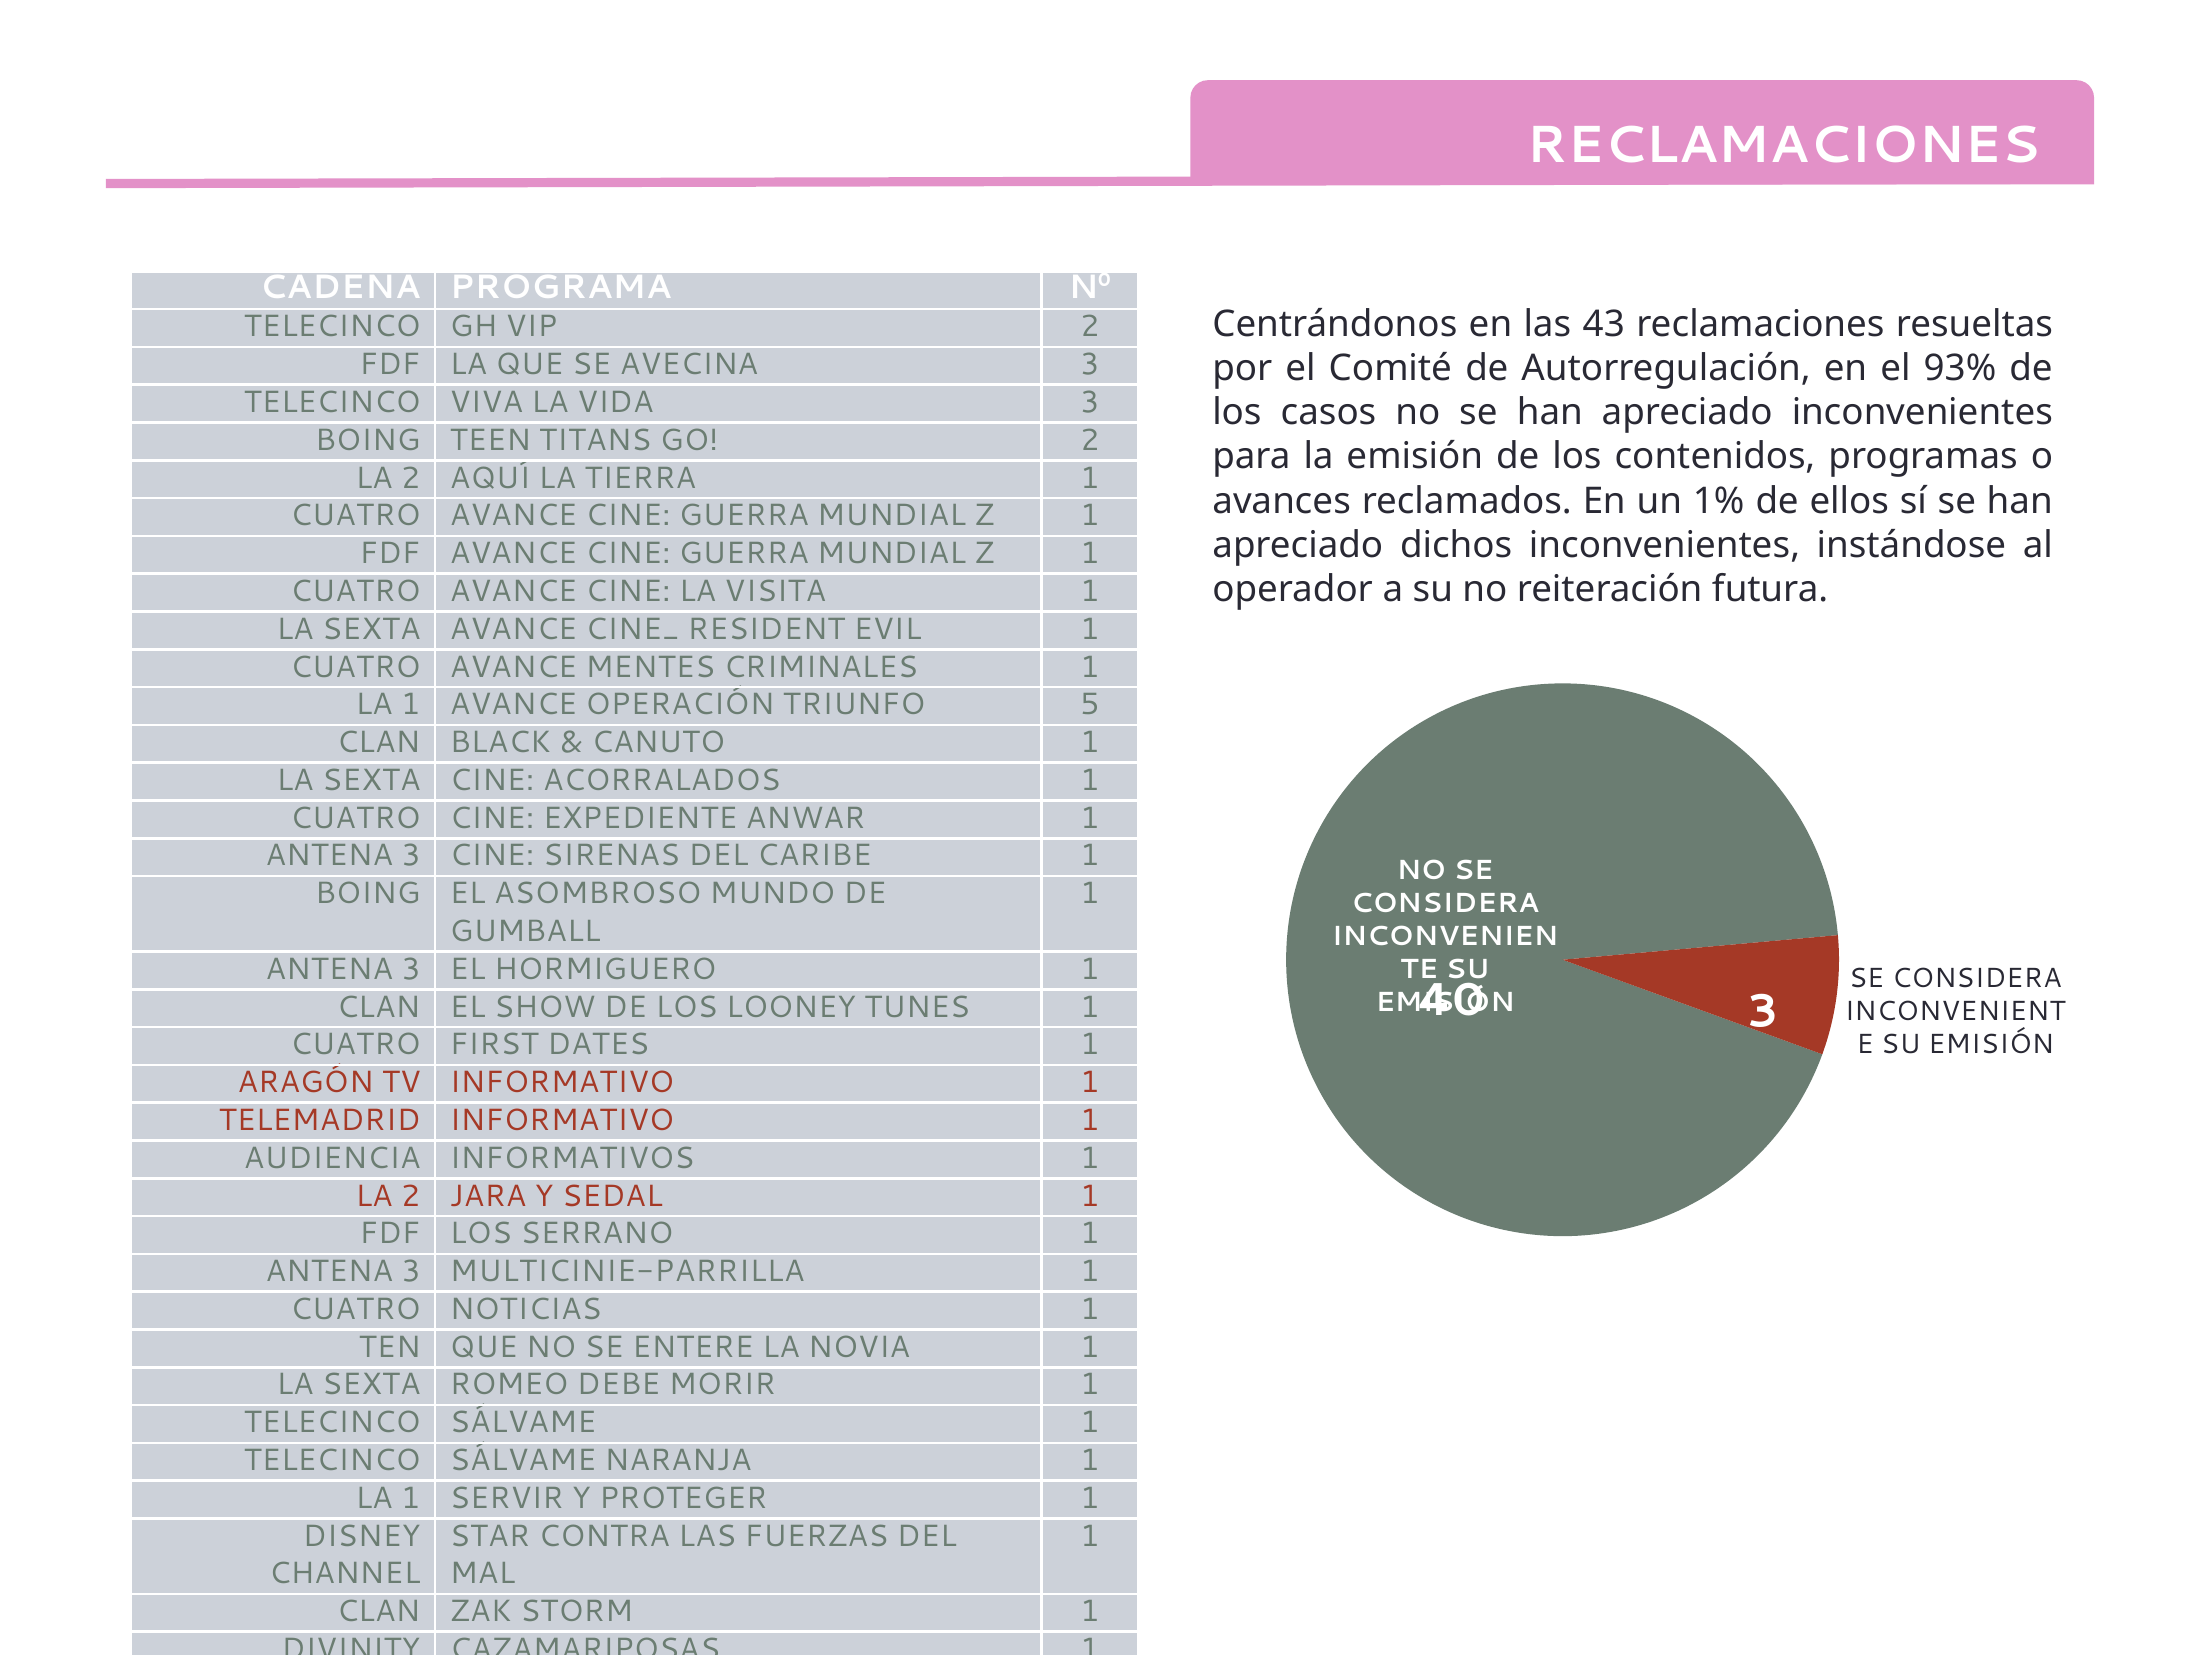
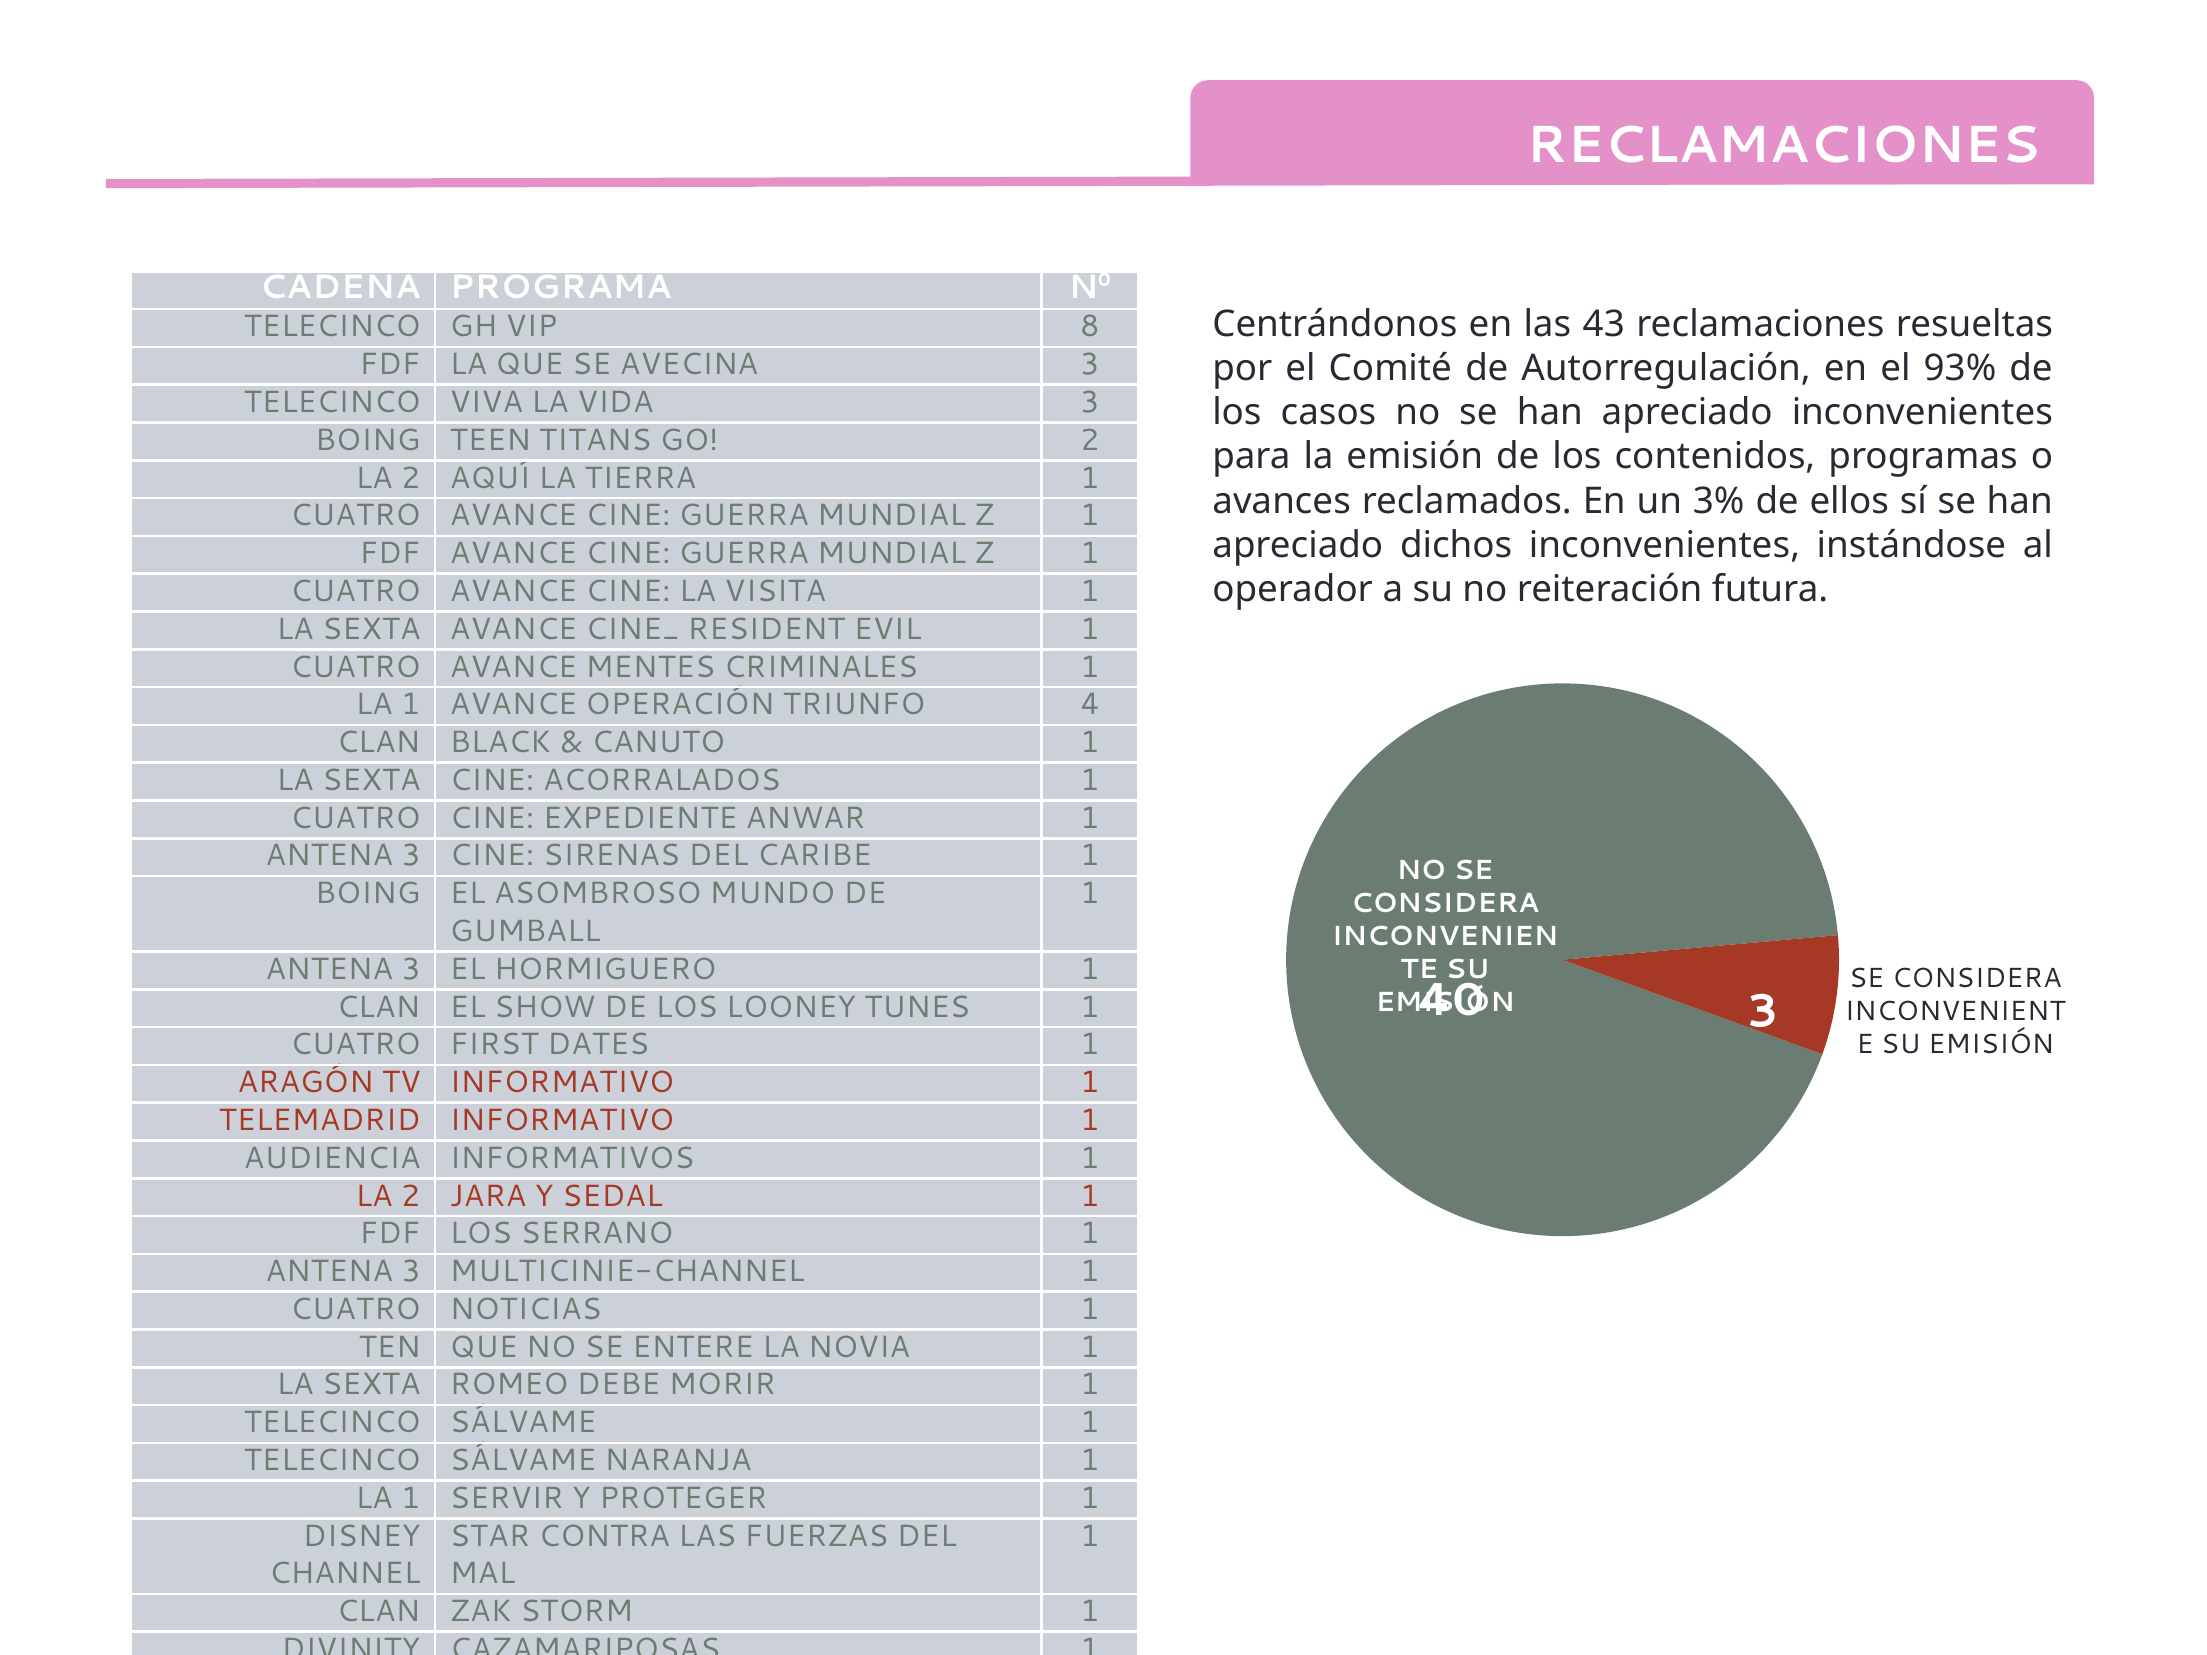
VIP 2: 2 -> 8
1%: 1% -> 3%
5: 5 -> 4
MULTICINIE-PARRILLA: MULTICINIE-PARRILLA -> MULTICINIE-CHANNEL
